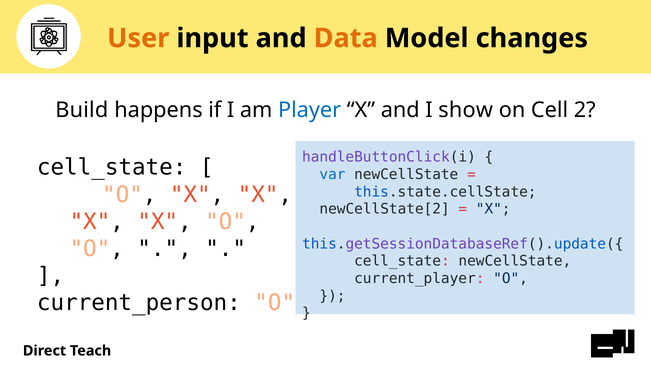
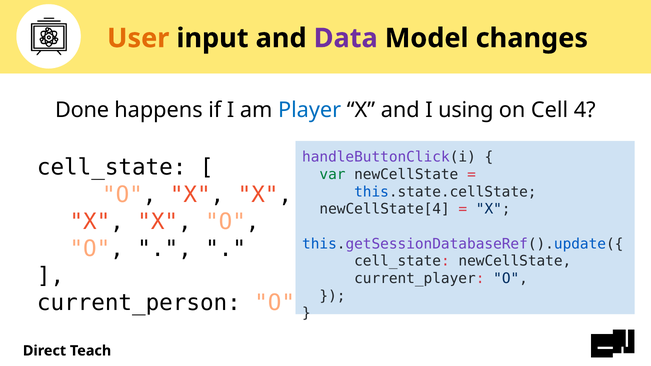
Data colour: orange -> purple
Build: Build -> Done
show: show -> using
2: 2 -> 4
var colour: blue -> green
newCellState[2: newCellState[2 -> newCellState[4
